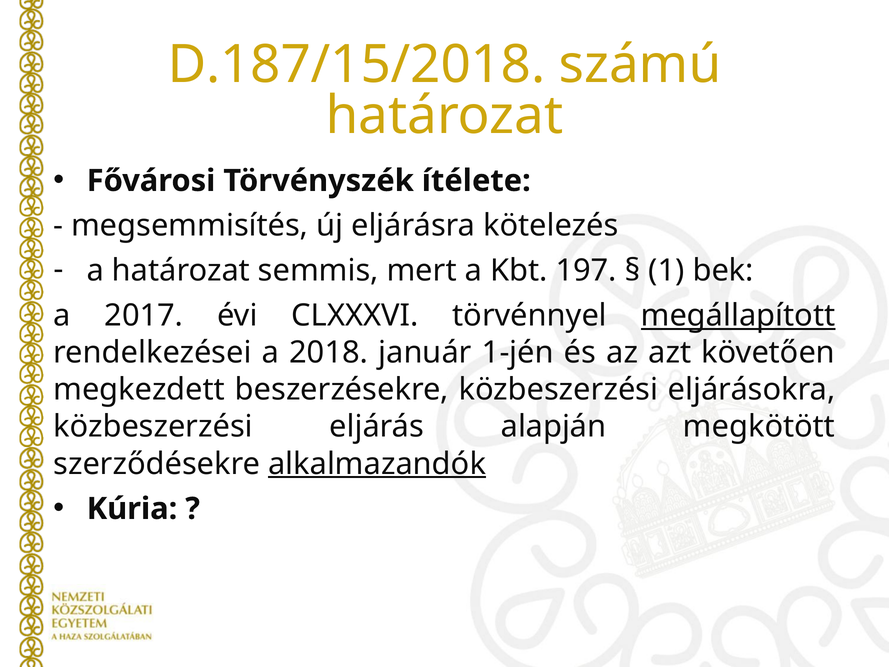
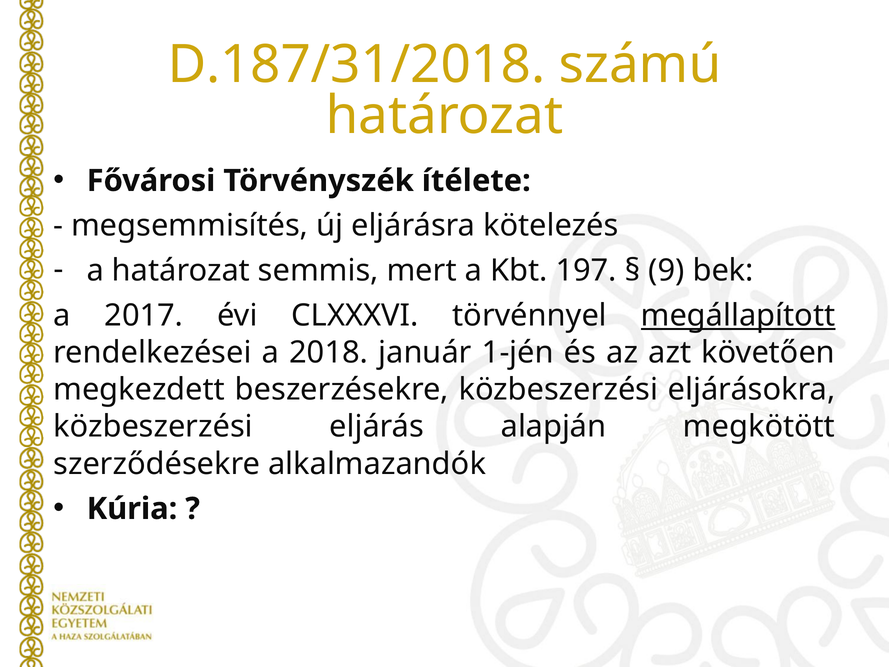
D.187/15/2018: D.187/15/2018 -> D.187/31/2018
1: 1 -> 9
alkalmazandók underline: present -> none
